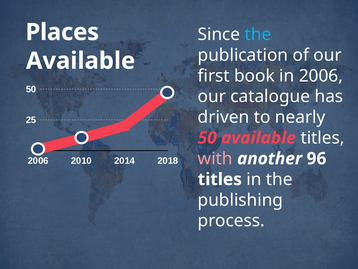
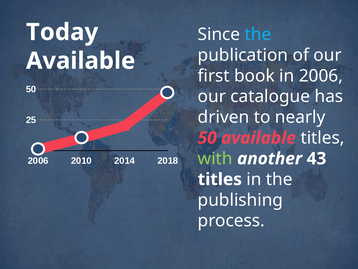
Places: Places -> Today
with colour: pink -> light green
96: 96 -> 43
